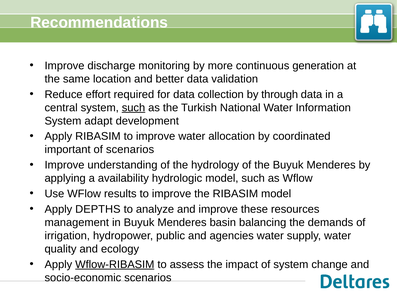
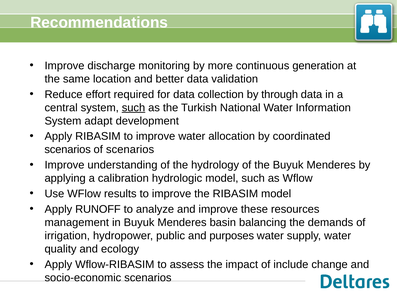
important at (68, 149): important -> scenarios
availability: availability -> calibration
DEPTHS: DEPTHS -> RUNOFF
agencies: agencies -> purposes
Wflow-RIBASIM underline: present -> none
of system: system -> include
